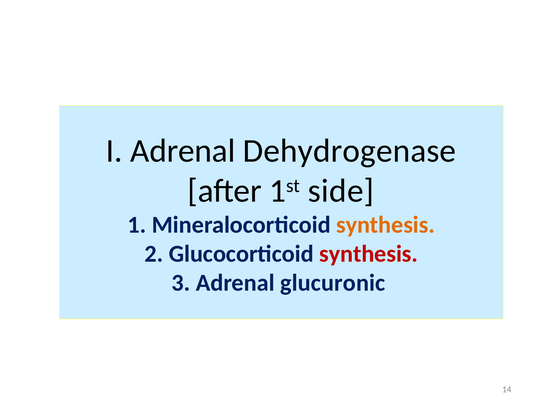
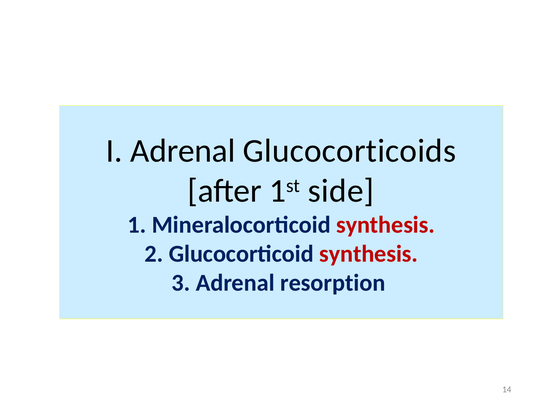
Dehydrogenase: Dehydrogenase -> Glucocorticoids
synthesis at (385, 225) colour: orange -> red
glucuronic: glucuronic -> resorption
